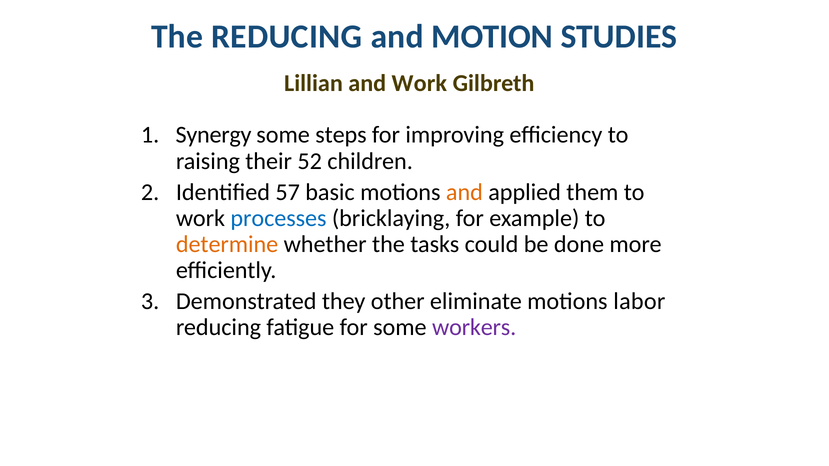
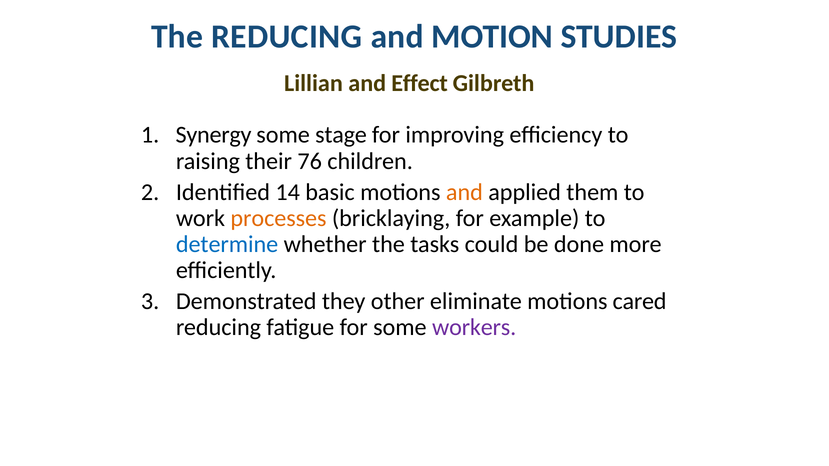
and Work: Work -> Effect
steps: steps -> stage
52: 52 -> 76
57: 57 -> 14
processes colour: blue -> orange
determine colour: orange -> blue
labor: labor -> cared
